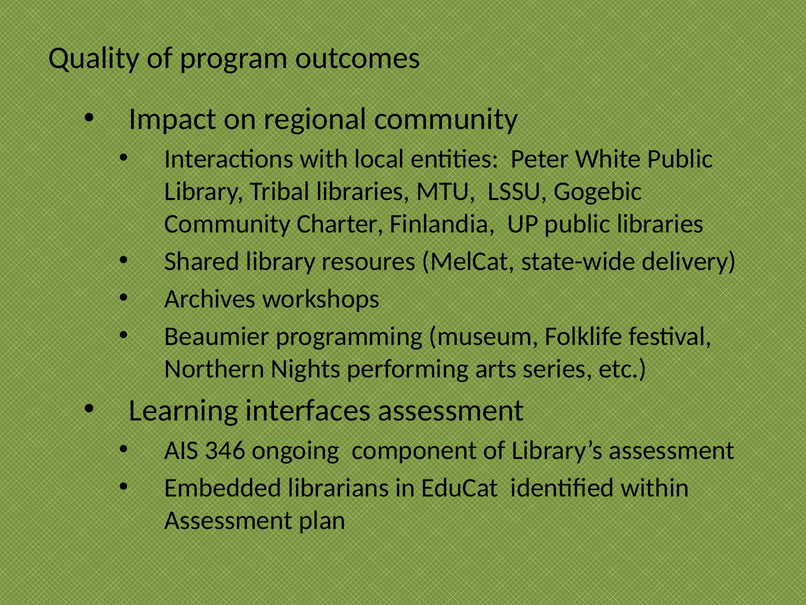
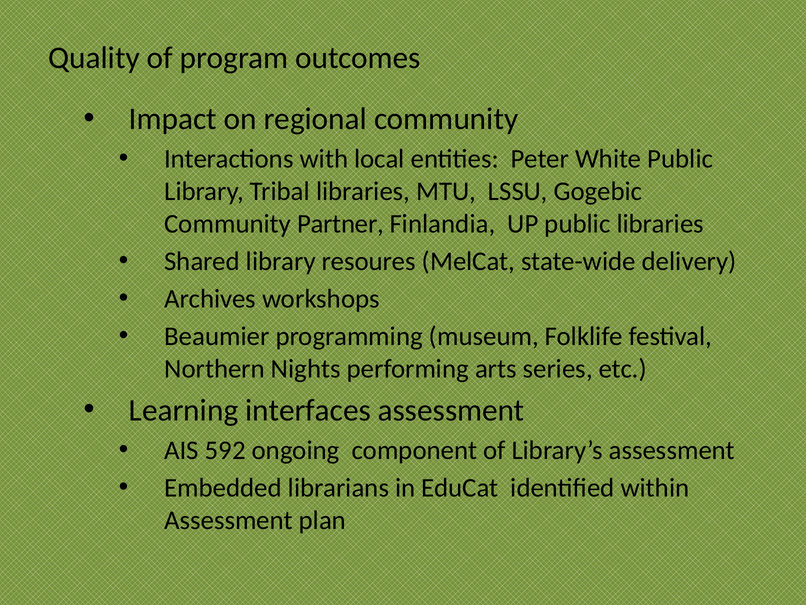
Charter: Charter -> Partner
346: 346 -> 592
